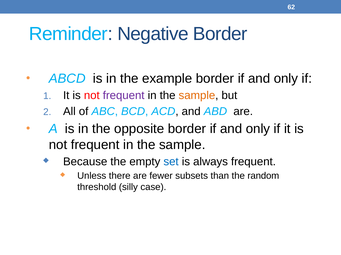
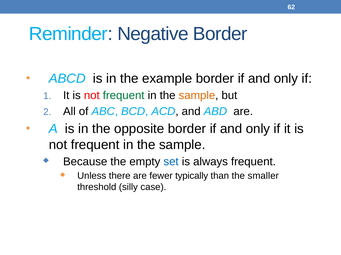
frequent at (124, 96) colour: purple -> green
subsets: subsets -> typically
random: random -> smaller
